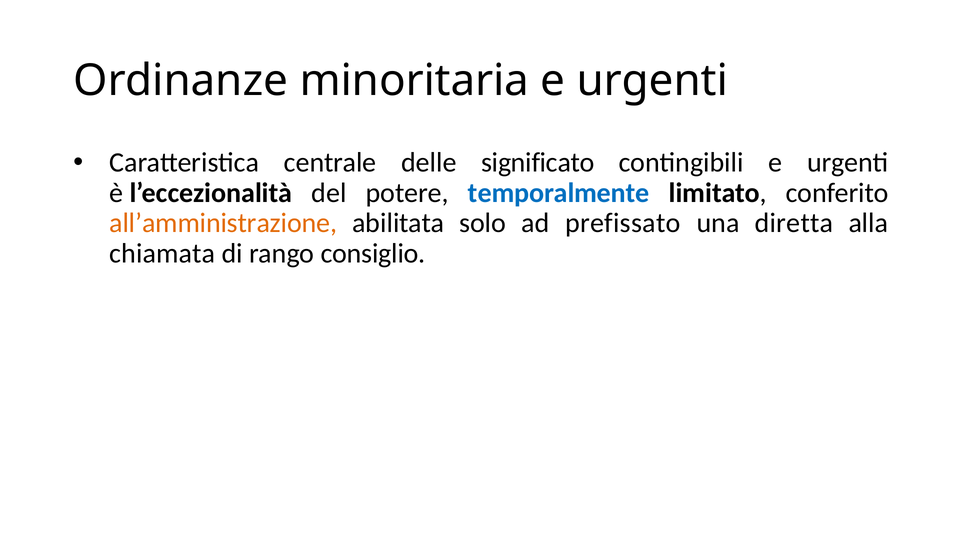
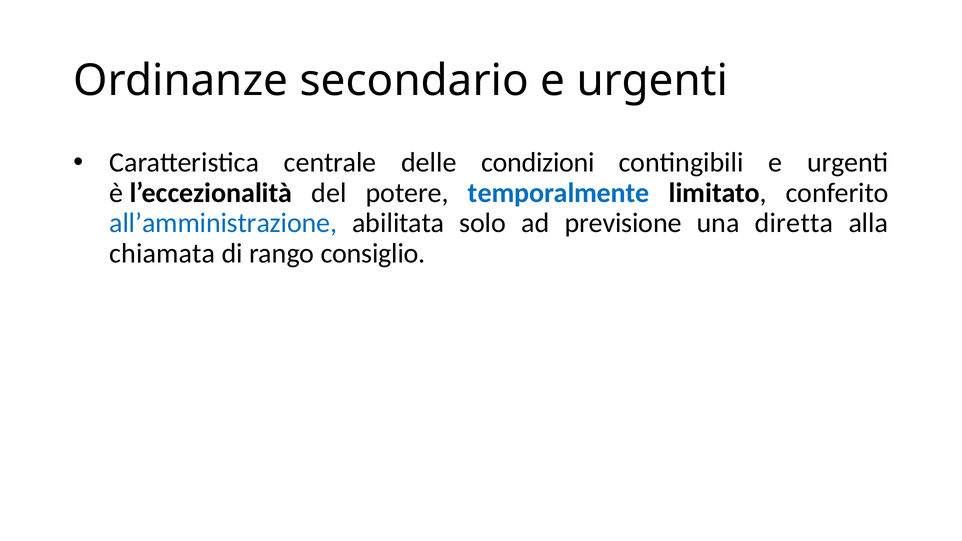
minoritaria: minoritaria -> secondario
significato: significato -> condizioni
all’amministrazione colour: orange -> blue
prefissato: prefissato -> previsione
